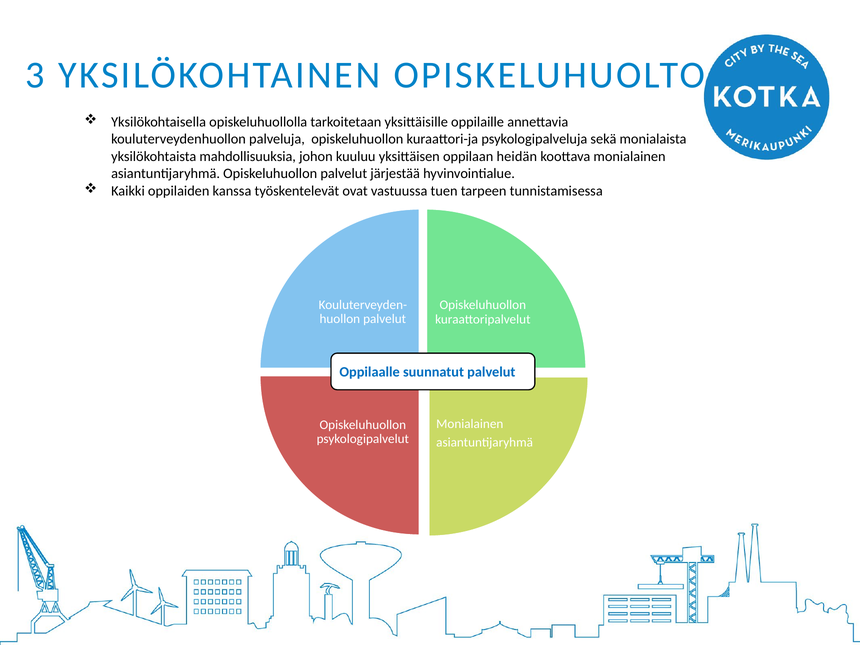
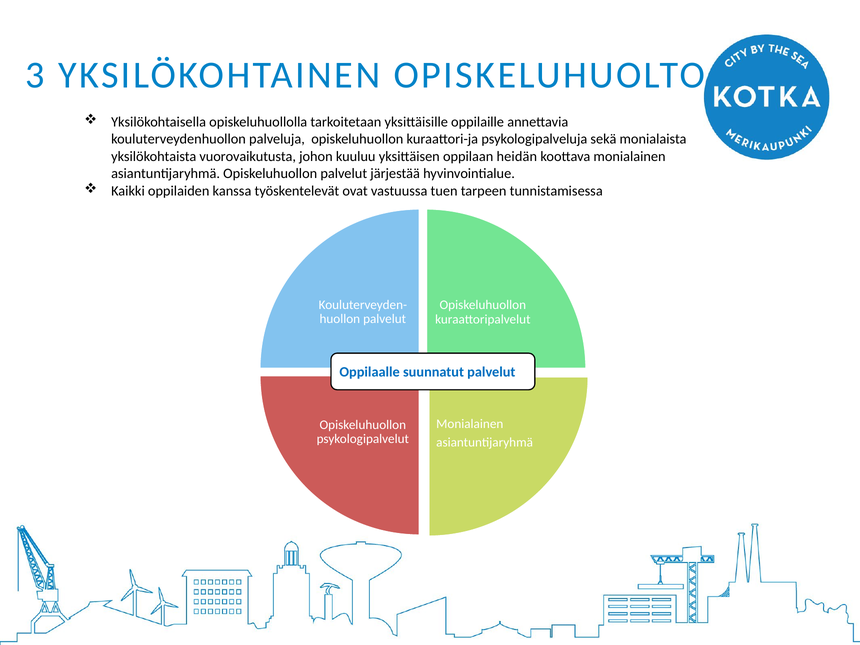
mahdollisuuksia: mahdollisuuksia -> vuorovaikutusta
